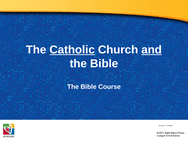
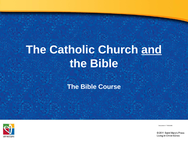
Catholic underline: present -> none
